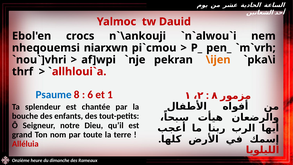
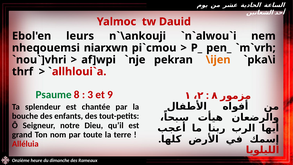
crocs: crocs -> leurs
Psaume colour: blue -> green
6: 6 -> 3
1: 1 -> 9
